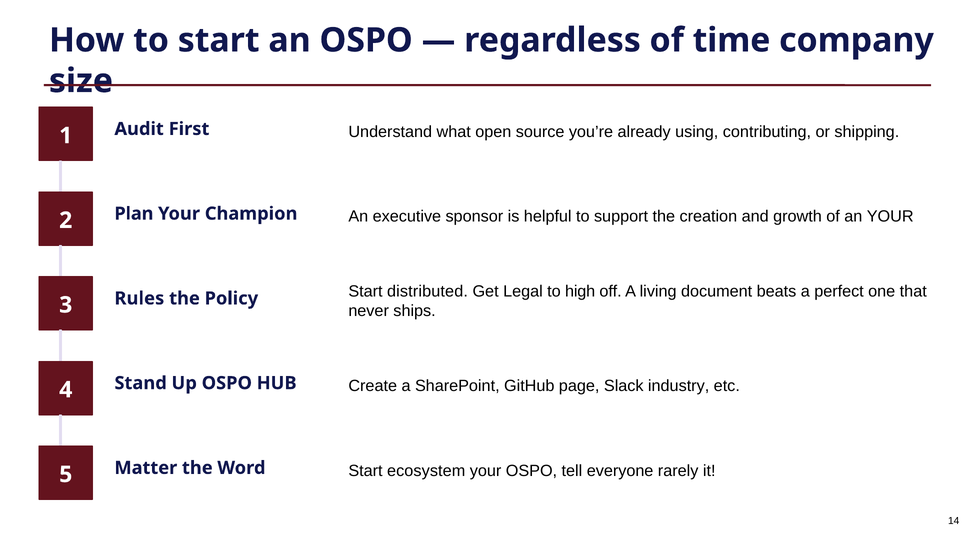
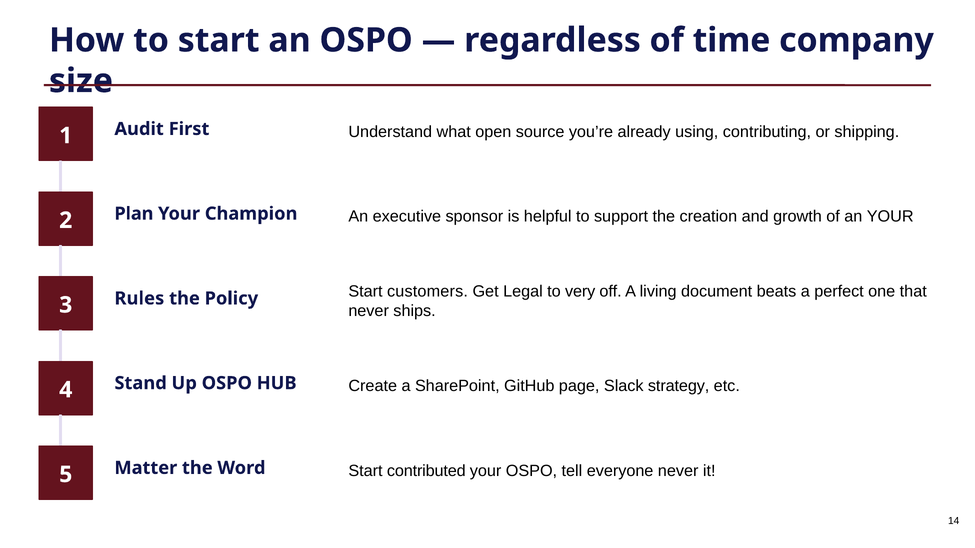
distributed: distributed -> customers
high: high -> very
industry: industry -> strategy
ecosystem: ecosystem -> contributed
everyone rarely: rarely -> never
